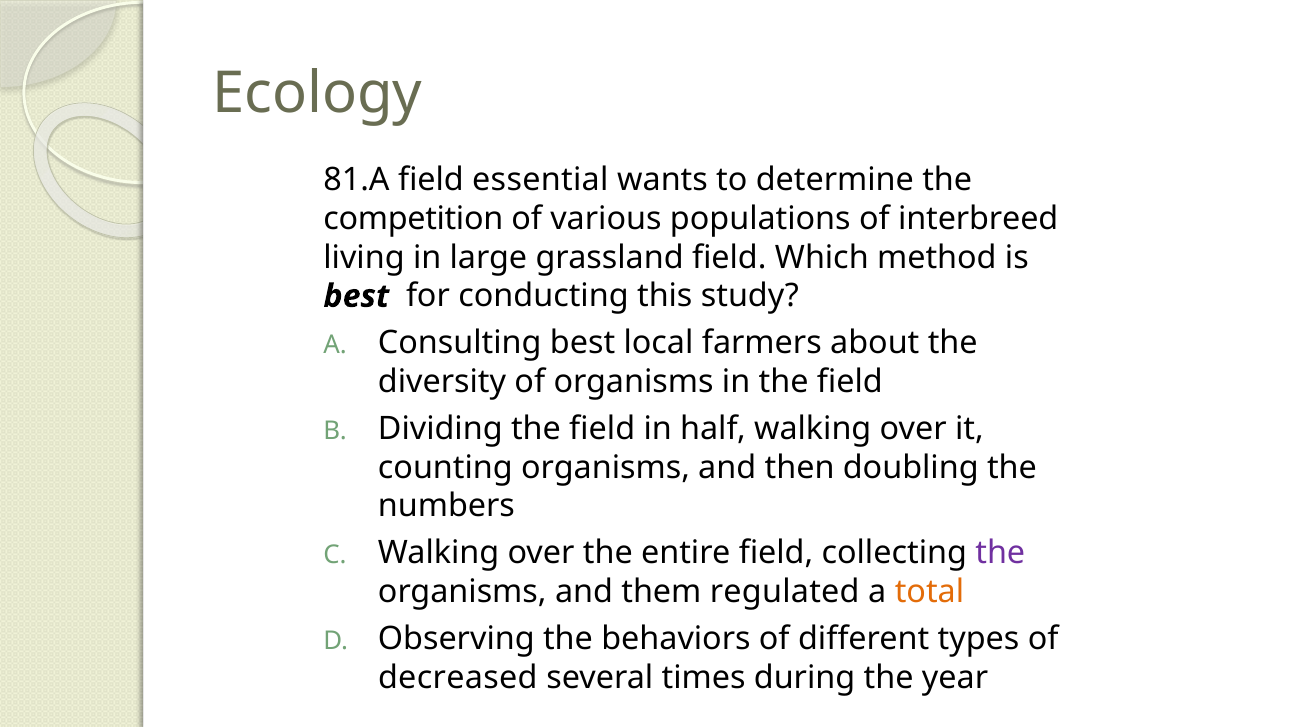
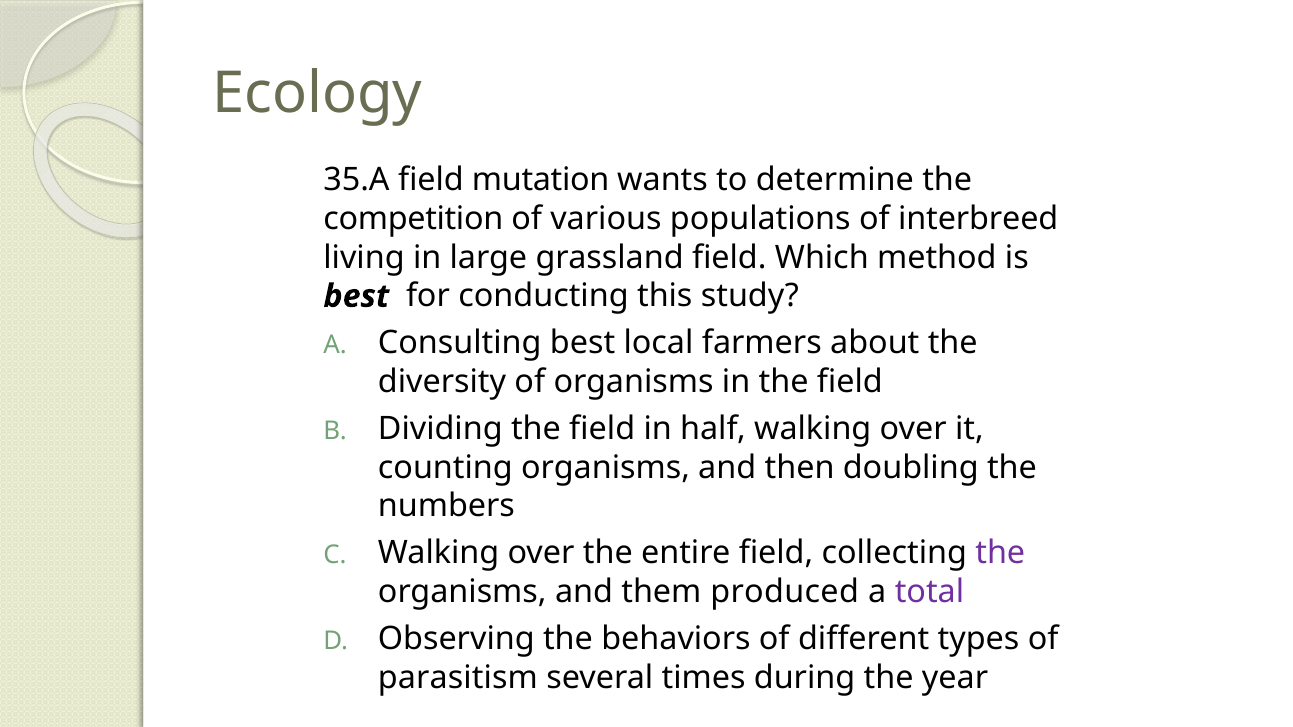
81.A: 81.A -> 35.A
essential: essential -> mutation
regulated: regulated -> produced
total colour: orange -> purple
decreased: decreased -> parasitism
